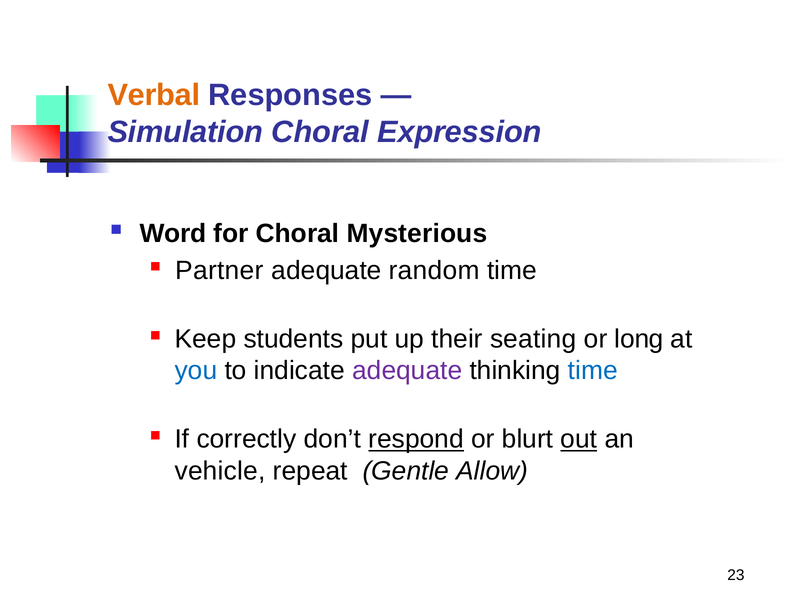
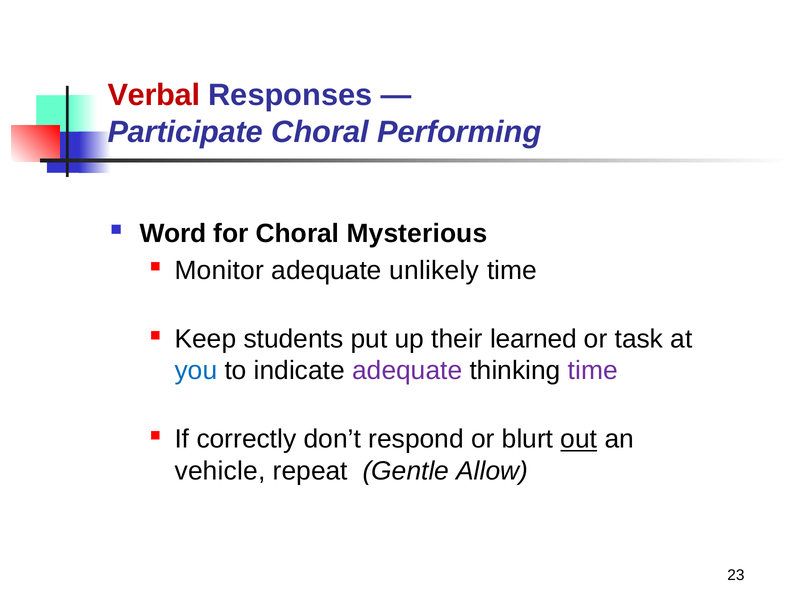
Verbal colour: orange -> red
Simulation: Simulation -> Participate
Expression: Expression -> Performing
Partner: Partner -> Monitor
random: random -> unlikely
seating: seating -> learned
long: long -> task
time at (593, 371) colour: blue -> purple
respond underline: present -> none
